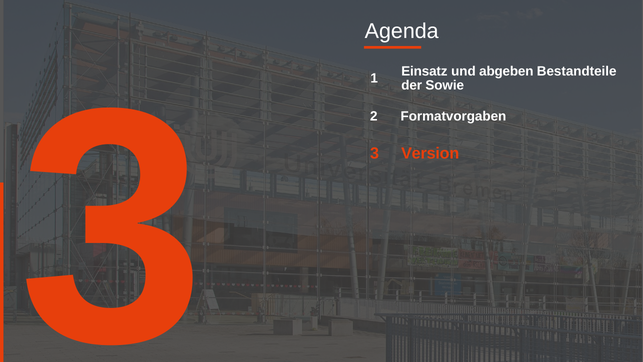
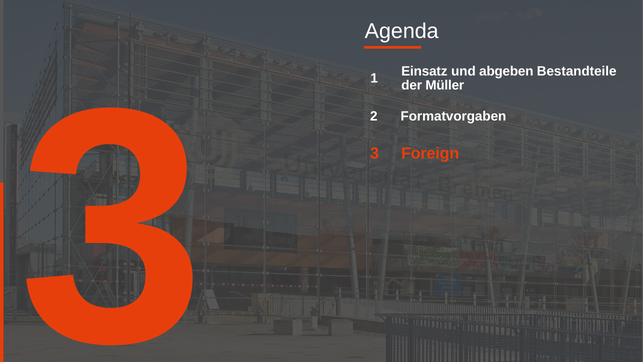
Sowie: Sowie -> Müller
Version: Version -> Foreign
